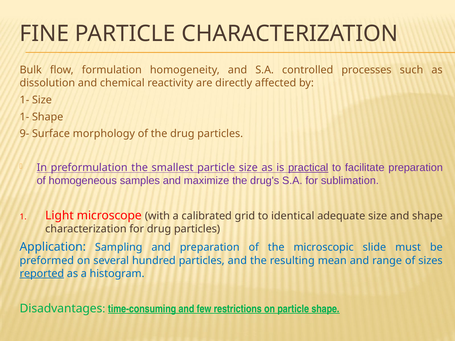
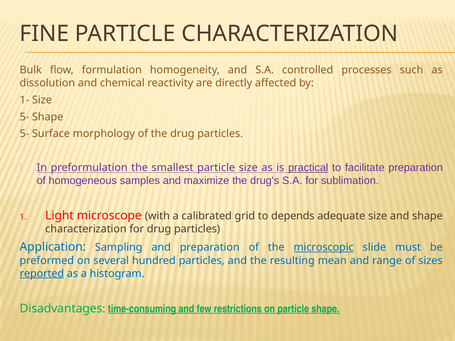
1- at (24, 117): 1- -> 5-
9- at (24, 134): 9- -> 5-
identical: identical -> depends
microscopic underline: none -> present
